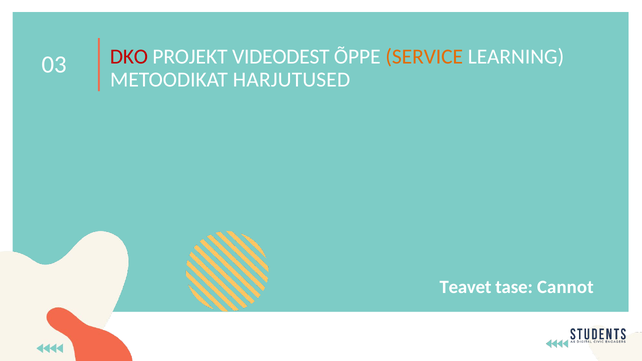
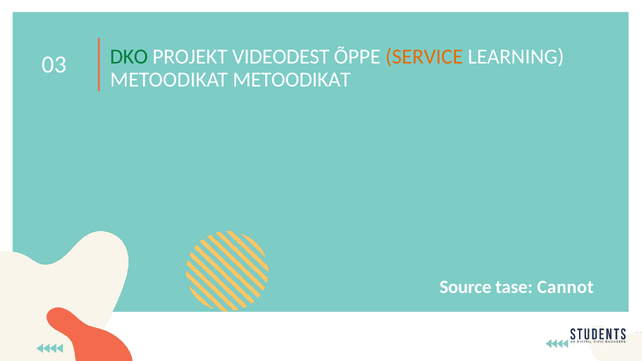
DKO colour: red -> green
METOODIKAT HARJUTUSED: HARJUTUSED -> METOODIKAT
Teavet: Teavet -> Source
